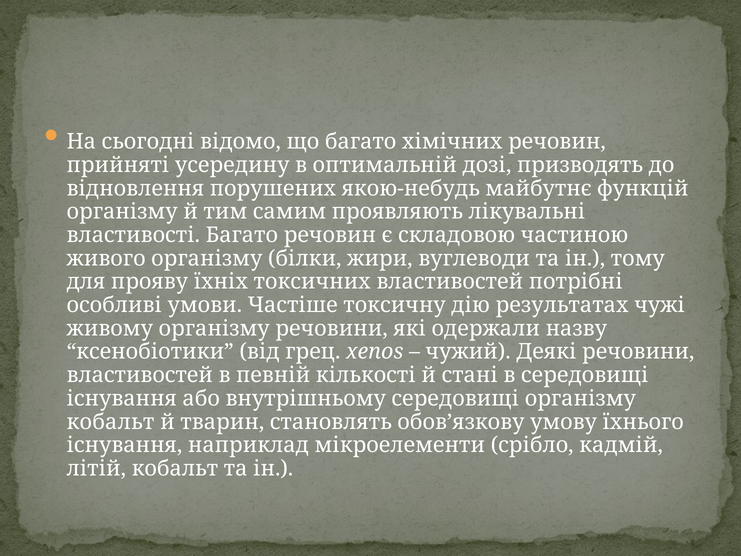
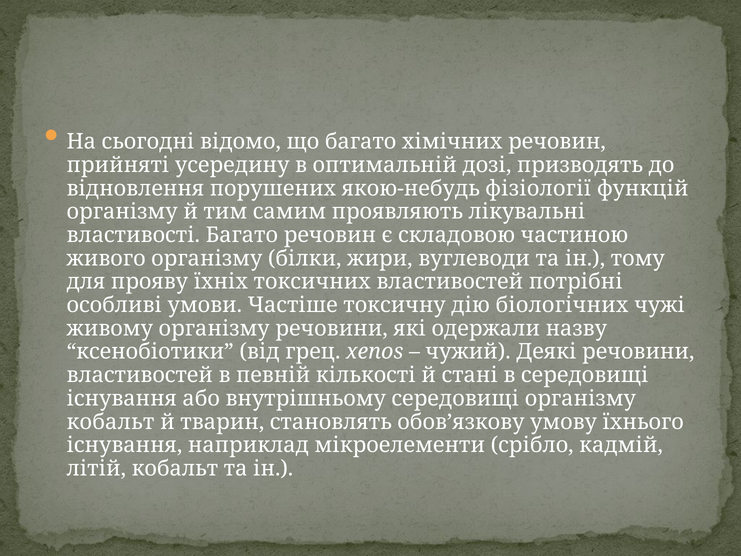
майбутнє: майбутнє -> фізіології
результатах: результатах -> біологічних
